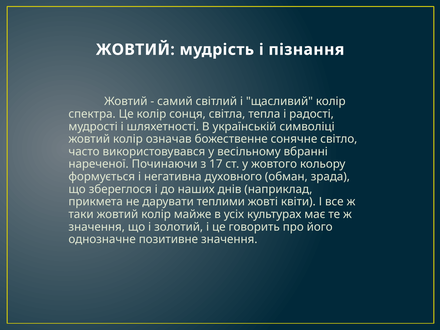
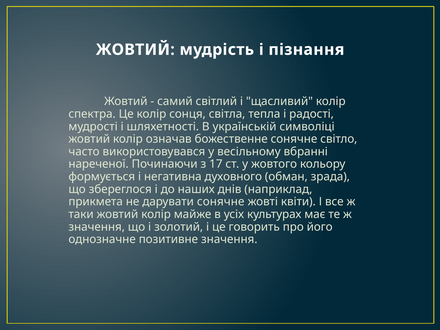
дарувати теплими: теплими -> сонячне
